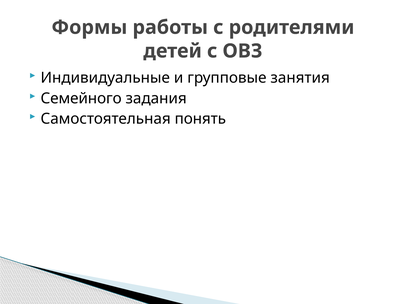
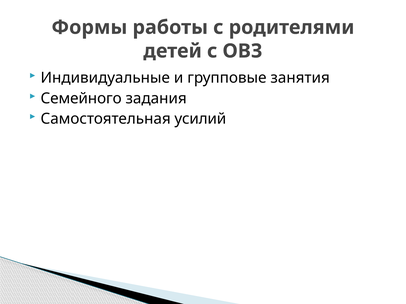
понять: понять -> усилий
